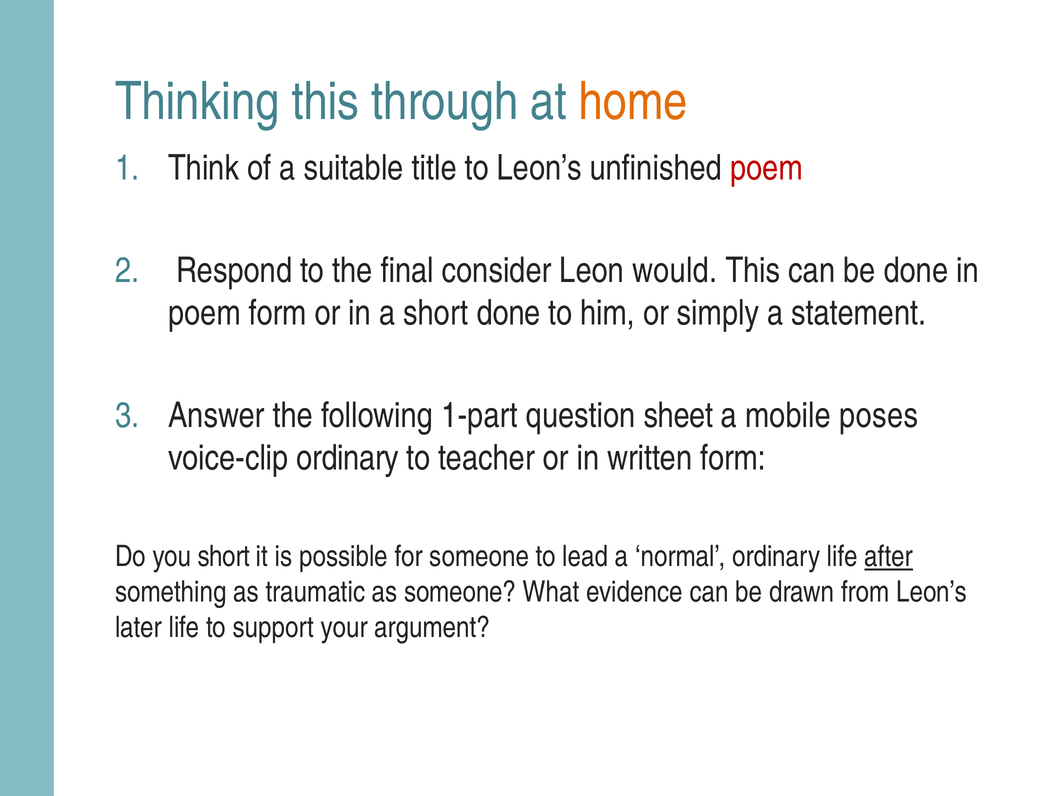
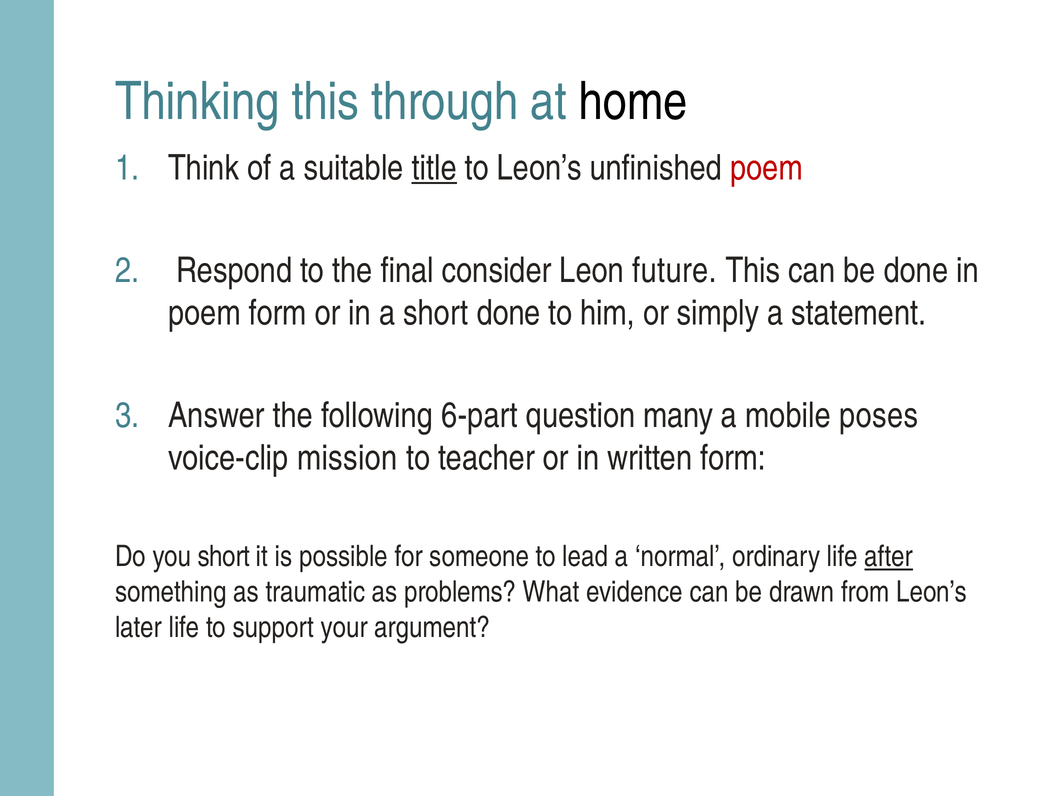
home colour: orange -> black
title underline: none -> present
would: would -> future
1-part: 1-part -> 6-part
sheet: sheet -> many
voice-clip ordinary: ordinary -> mission
as someone: someone -> problems
